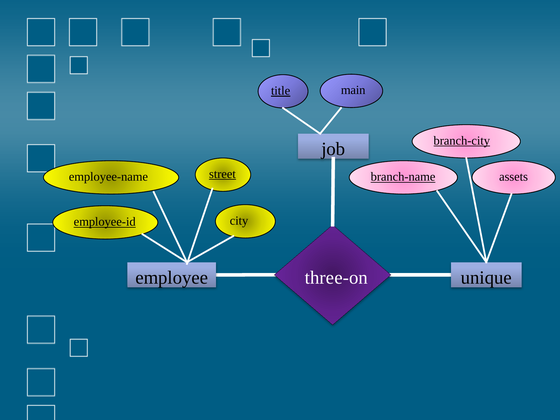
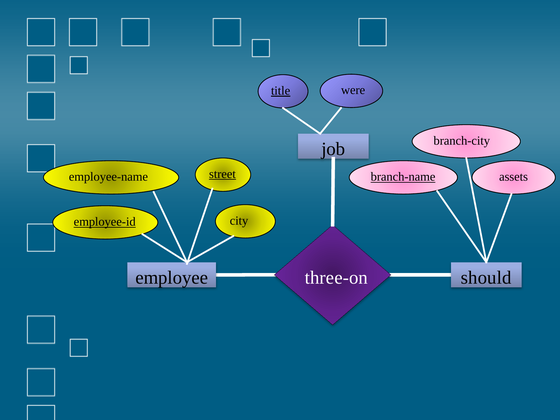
main: main -> were
branch-city underline: present -> none
unique: unique -> should
